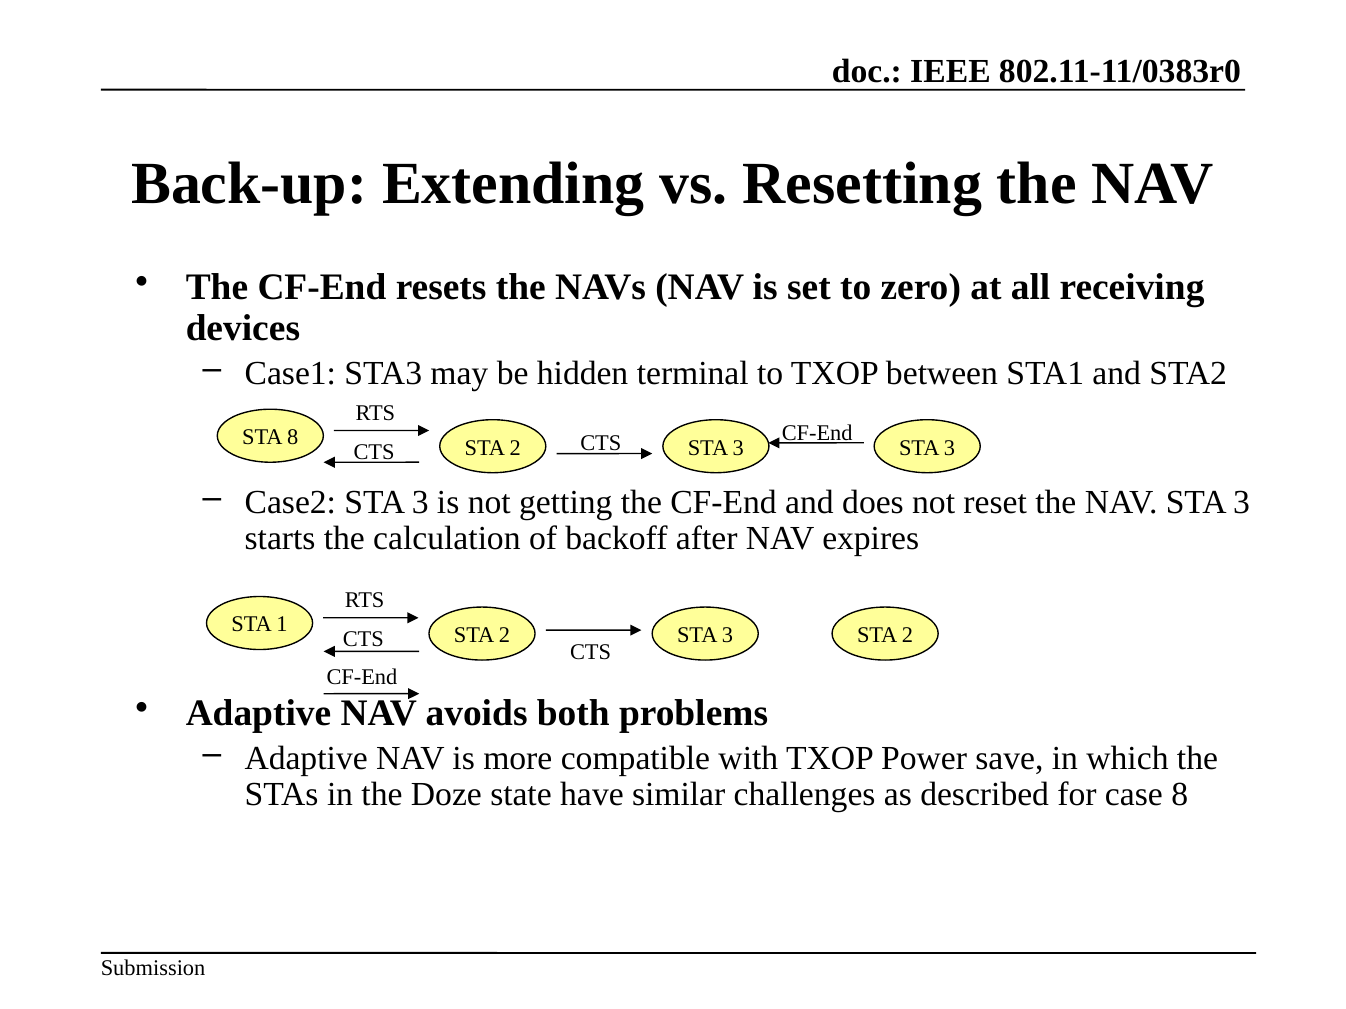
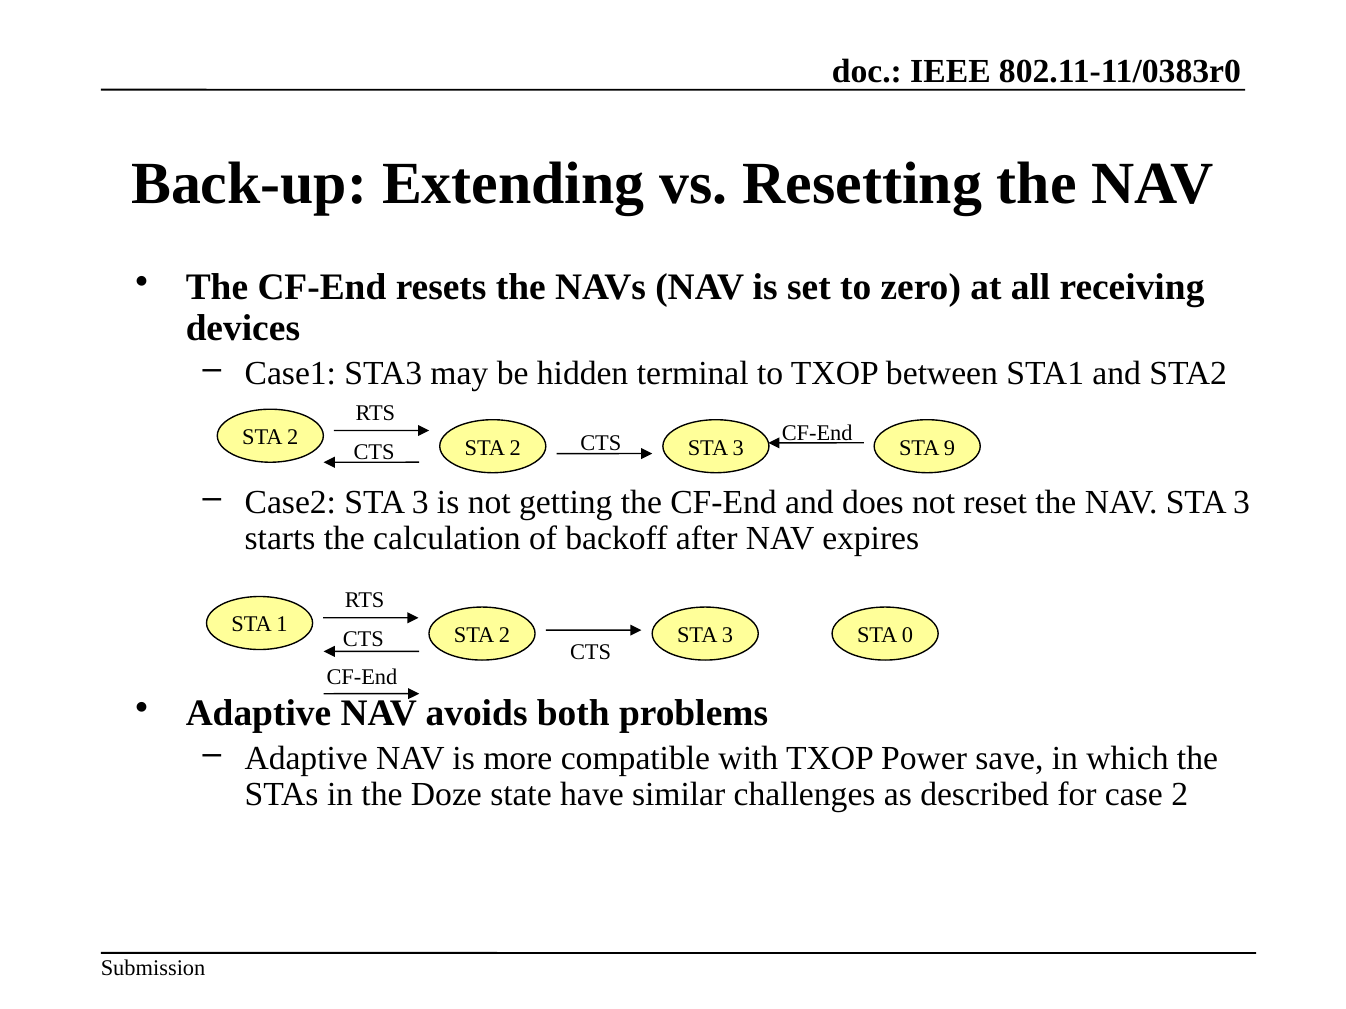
8 at (293, 437): 8 -> 2
3 STA 3: 3 -> 9
3 STA 2: 2 -> 0
case 8: 8 -> 2
